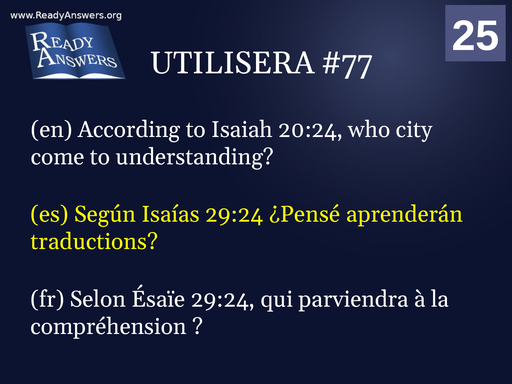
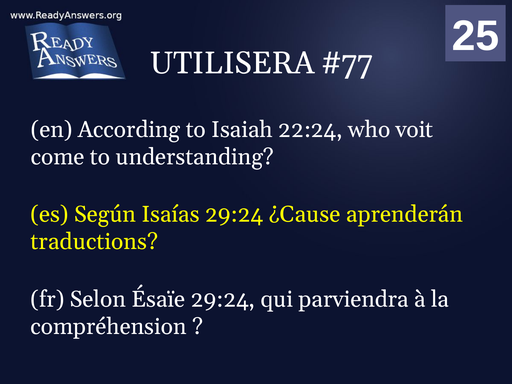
20:24: 20:24 -> 22:24
city: city -> voit
¿Pensé: ¿Pensé -> ¿Cause
